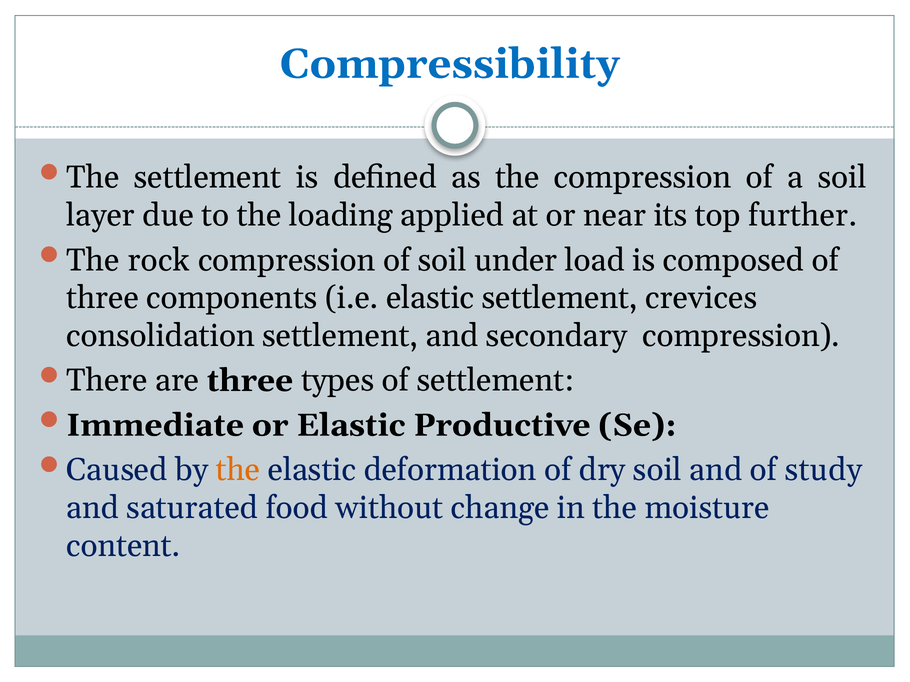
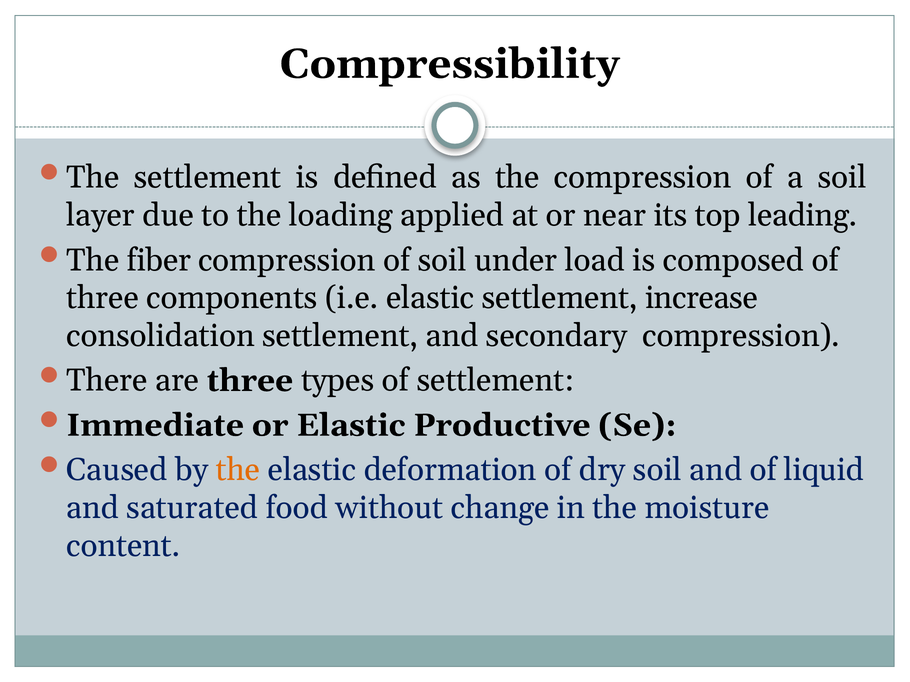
Compressibility colour: blue -> black
further: further -> leading
rock: rock -> fiber
crevices: crevices -> increase
study: study -> liquid
